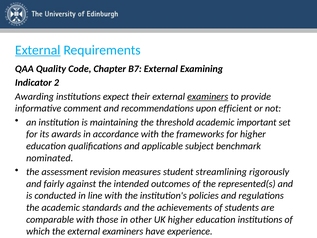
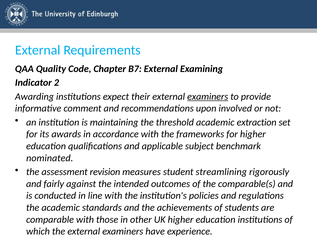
External at (38, 50) underline: present -> none
efficient: efficient -> involved
important: important -> extraction
represented(s: represented(s -> comparable(s
